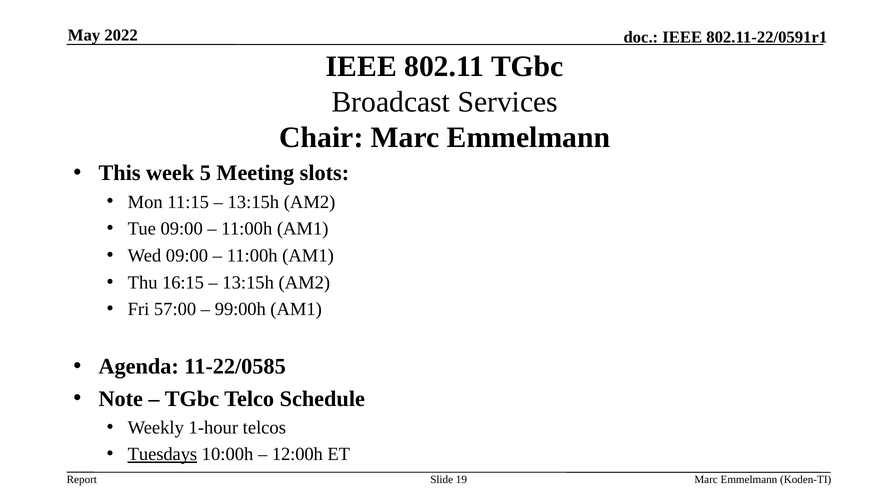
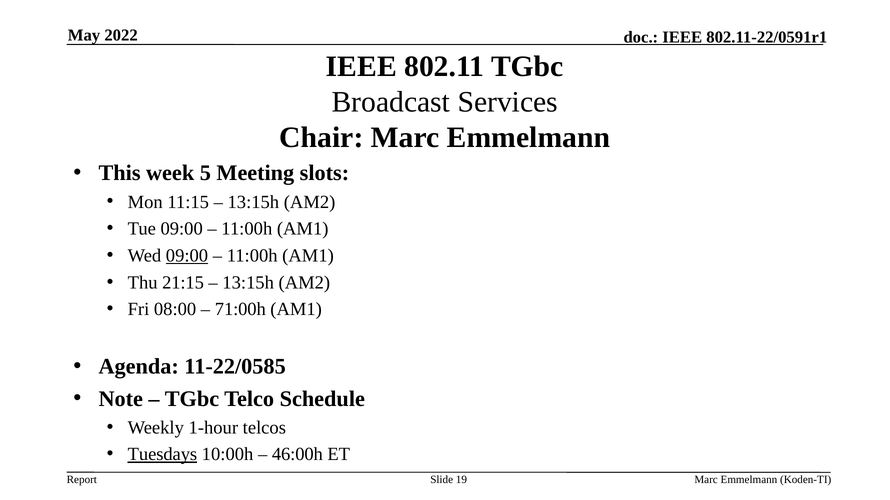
09:00 at (187, 256) underline: none -> present
16:15: 16:15 -> 21:15
57:00: 57:00 -> 08:00
99:00h: 99:00h -> 71:00h
12:00h: 12:00h -> 46:00h
